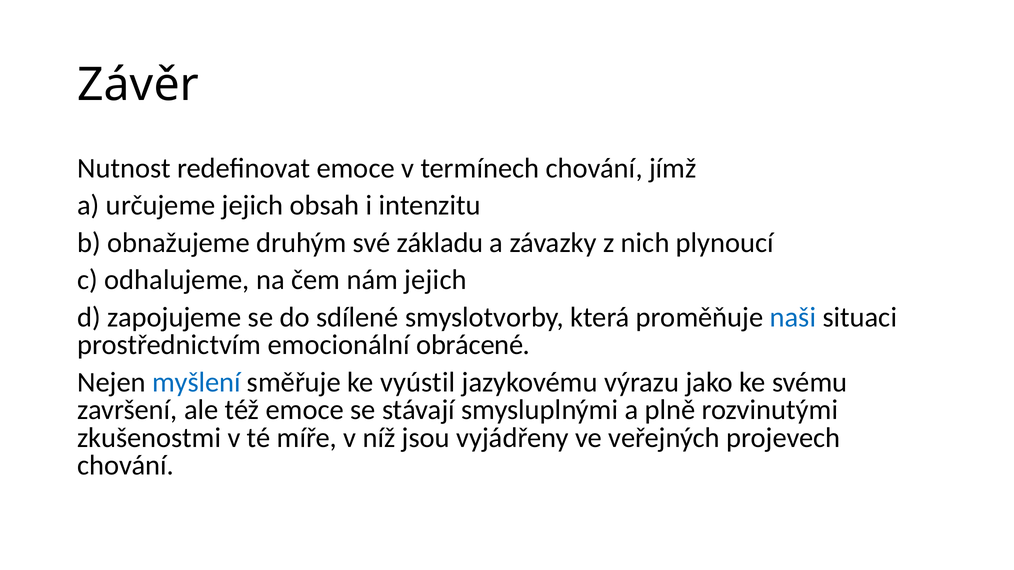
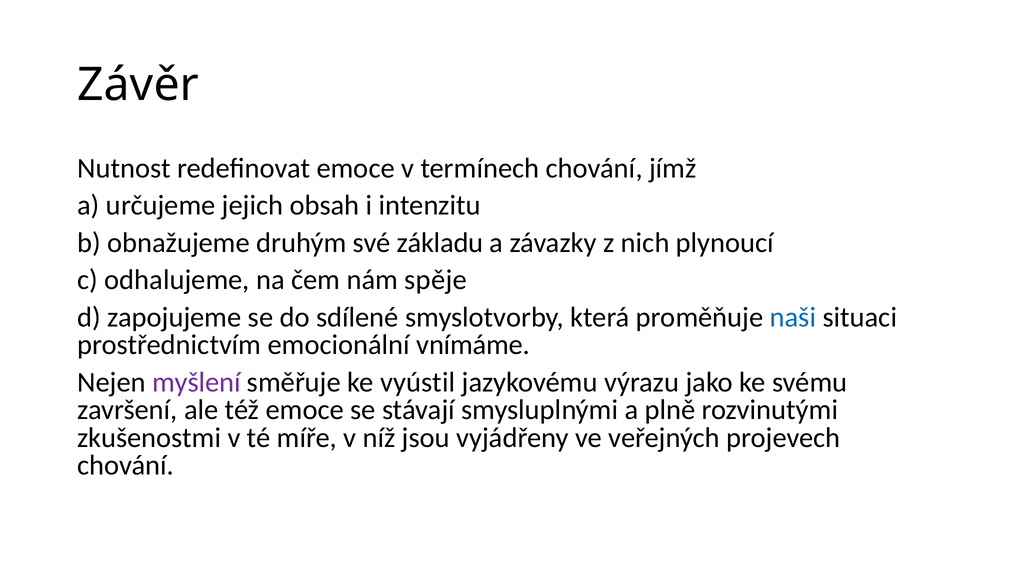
nám jejich: jejich -> spěje
obrácené: obrácené -> vnímáme
myšlení colour: blue -> purple
